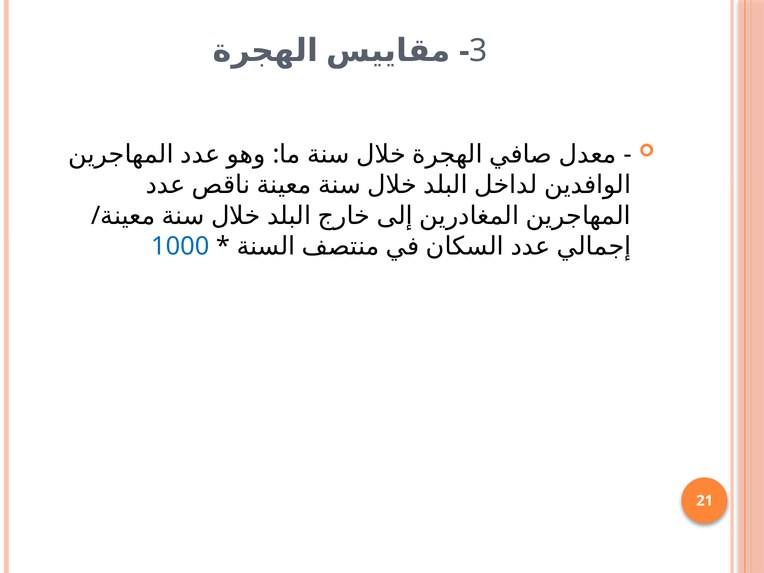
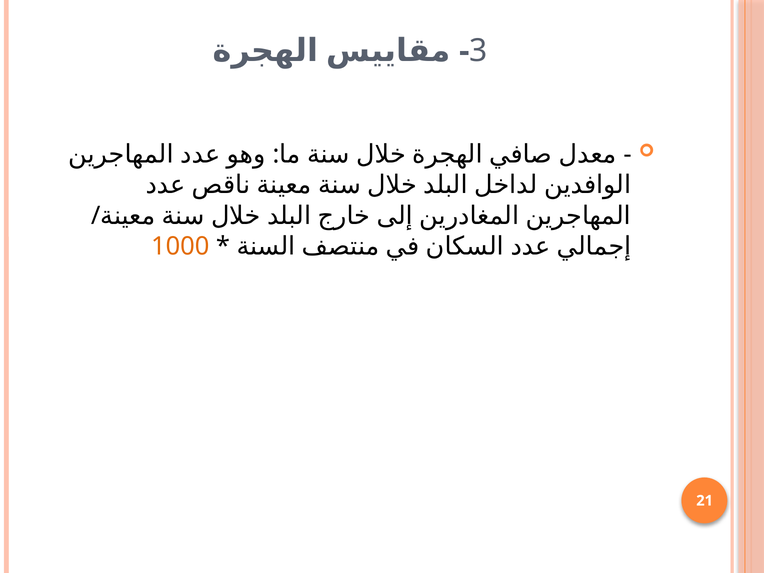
1000 colour: blue -> orange
